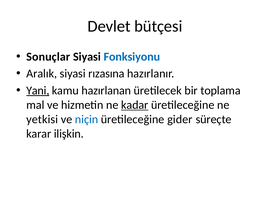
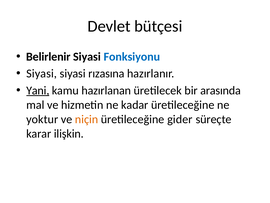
Sonuçlar: Sonuçlar -> Belirlenir
Aralık at (42, 73): Aralık -> Siyasi
toplama: toplama -> arasında
kadar underline: present -> none
yetkisi: yetkisi -> yoktur
niçin colour: blue -> orange
